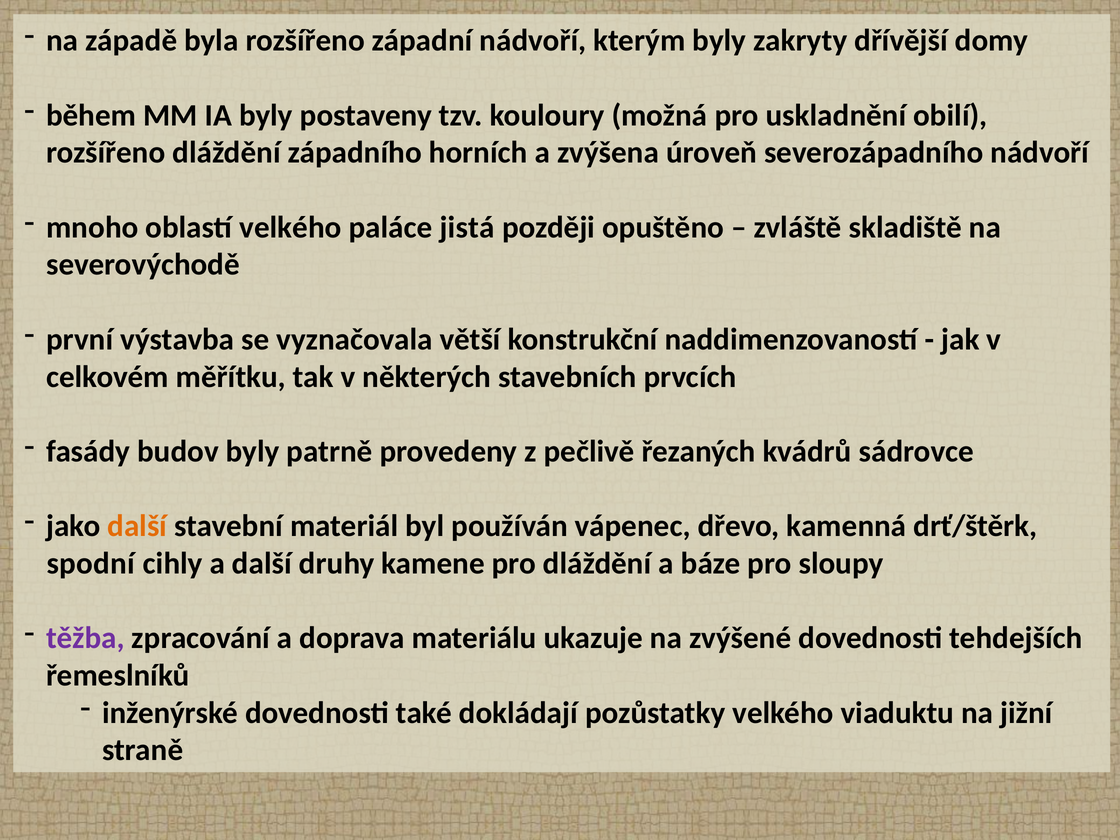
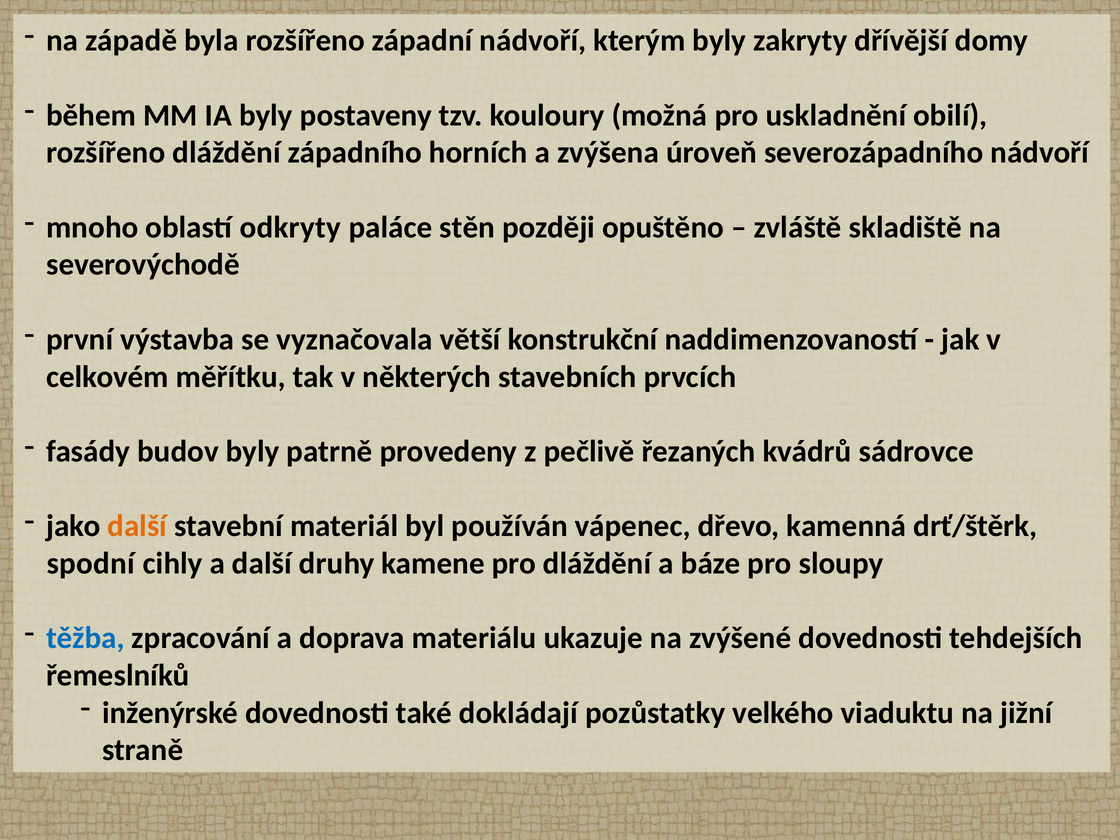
oblastí velkého: velkého -> odkryty
jistá: jistá -> stěn
těžba colour: purple -> blue
